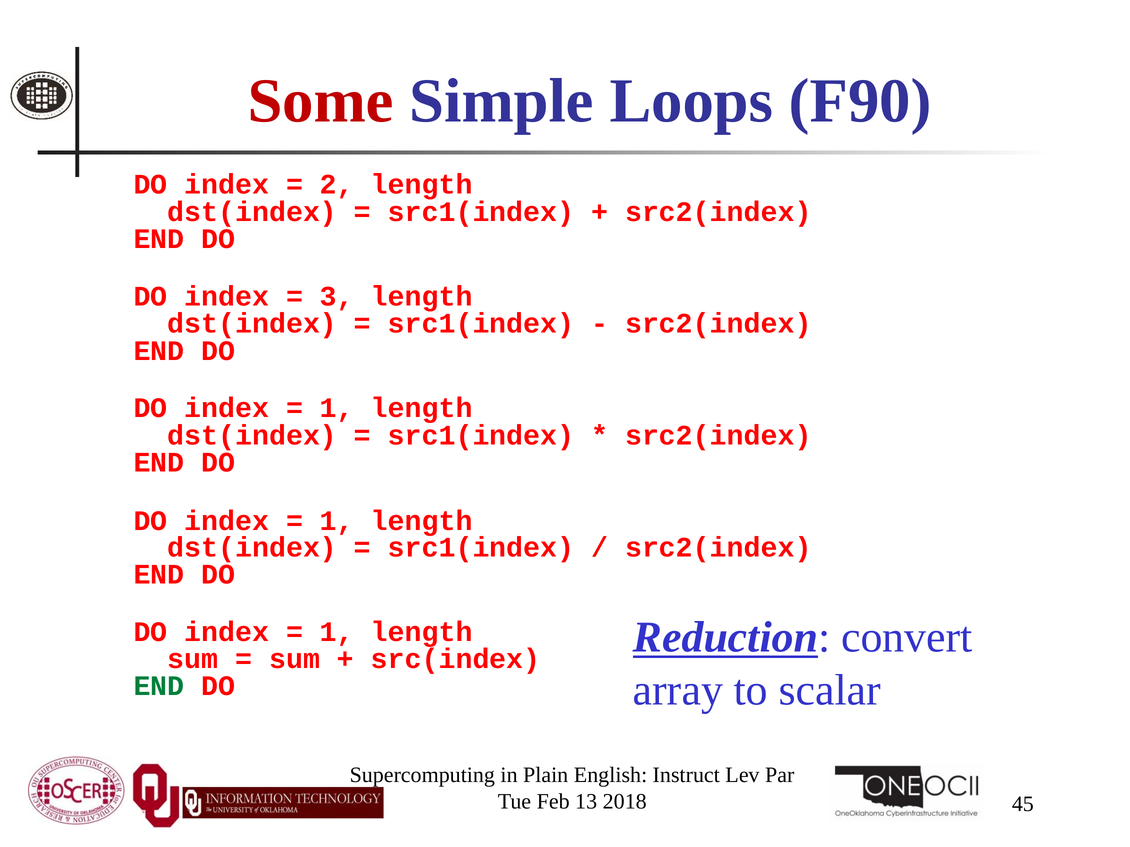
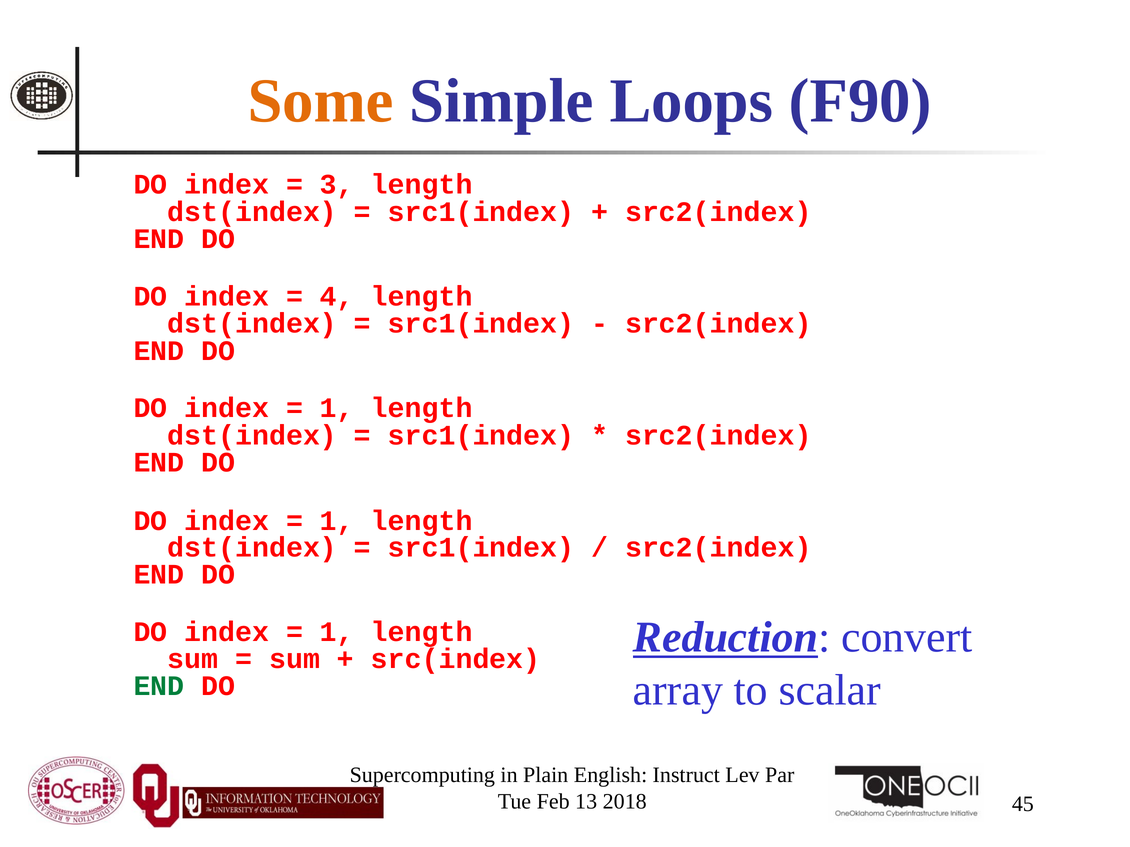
Some colour: red -> orange
2: 2 -> 3
3: 3 -> 4
